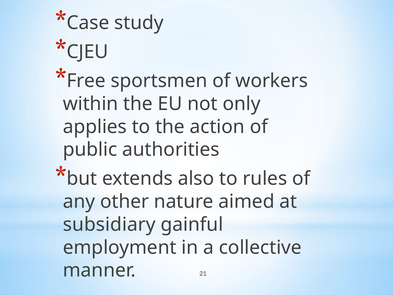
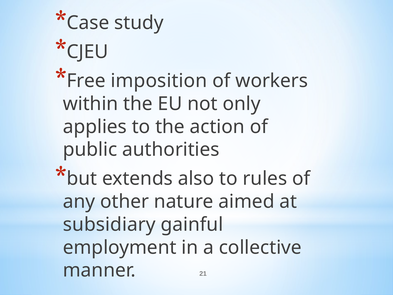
sportsmen: sportsmen -> imposition
